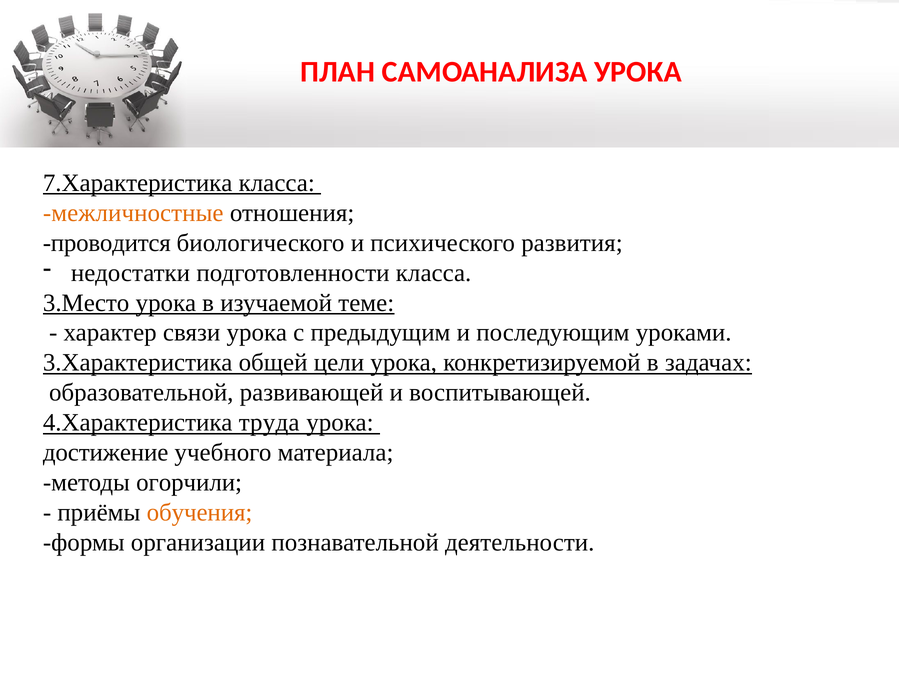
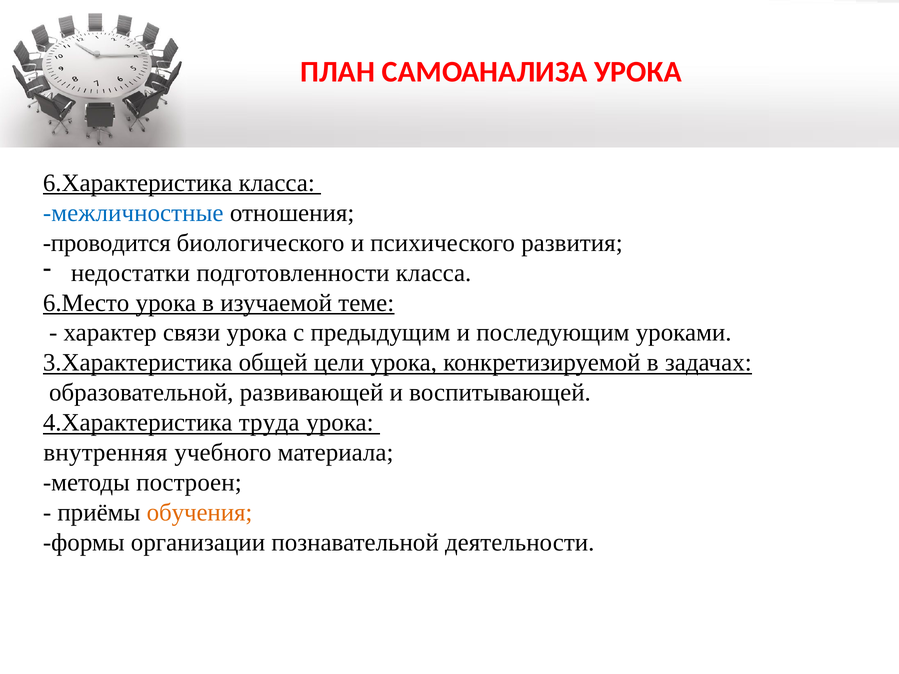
7.Характеристика: 7.Характеристика -> 6.Характеристика
межличностные colour: orange -> blue
3.Место: 3.Место -> 6.Место
достижение: достижение -> внутренняя
огорчили: огорчили -> построен
